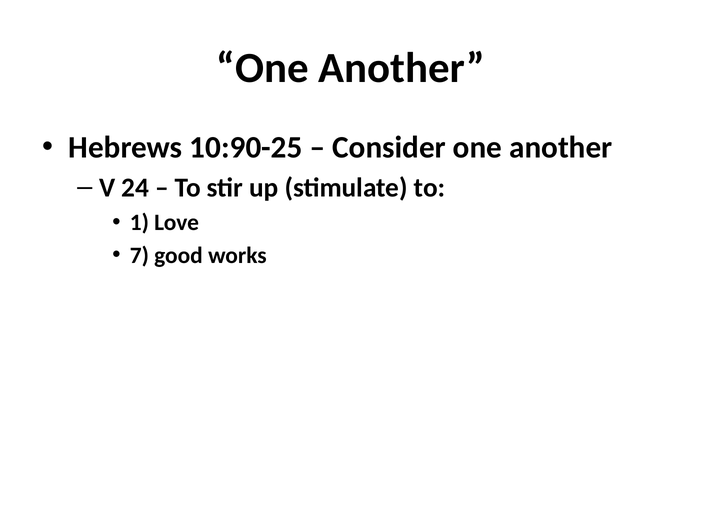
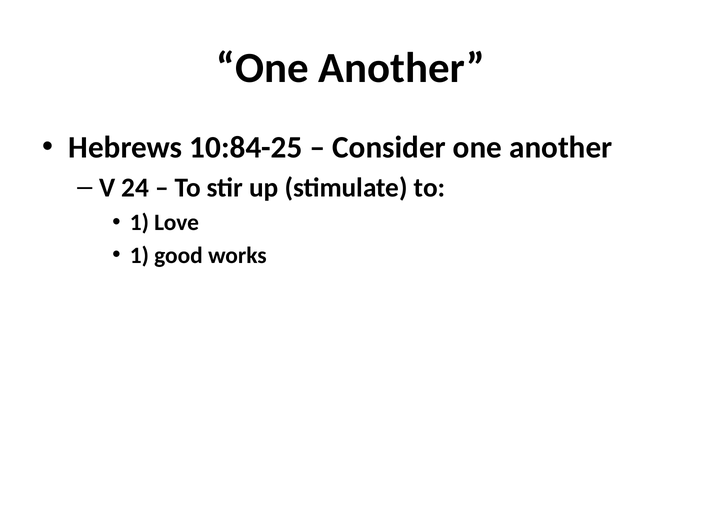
10:90-25: 10:90-25 -> 10:84-25
7 at (139, 255): 7 -> 1
